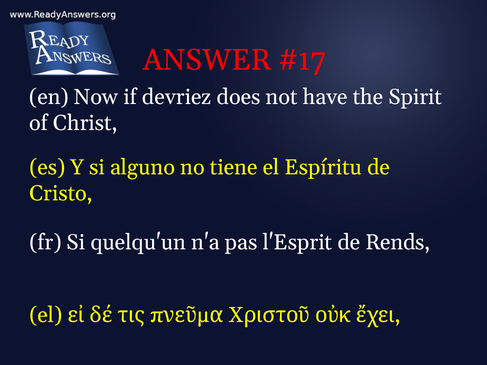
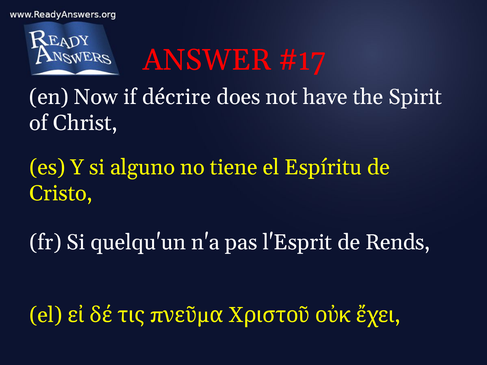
devriez: devriez -> décrire
